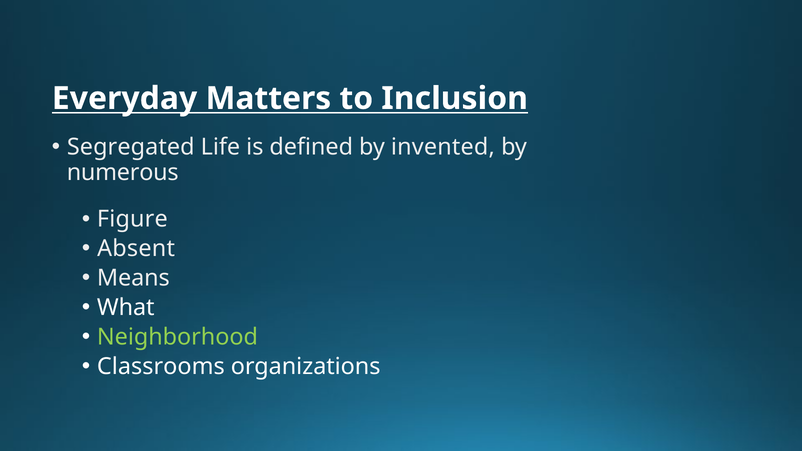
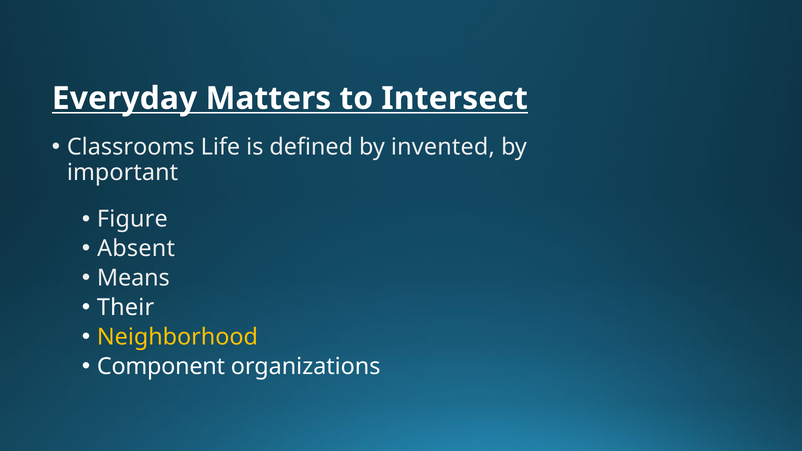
Inclusion: Inclusion -> Intersect
Segregated: Segregated -> Classrooms
numerous: numerous -> important
What: What -> Their
Neighborhood colour: light green -> yellow
Classrooms: Classrooms -> Component
